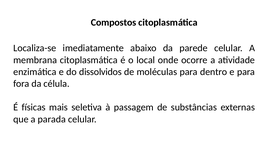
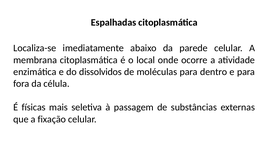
Compostos: Compostos -> Espalhadas
parada: parada -> fixação
